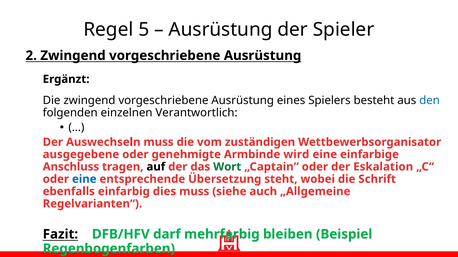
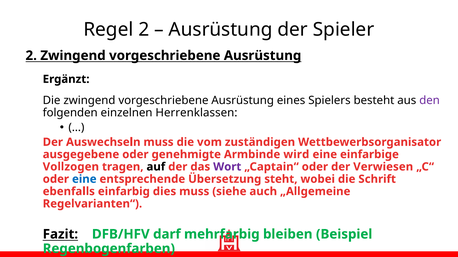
Regel 5: 5 -> 2
den colour: blue -> purple
Verantwortlich: Verantwortlich -> Herrenklassen
Anschluss: Anschluss -> Vollzogen
Wort colour: green -> purple
Eskalation: Eskalation -> Verwiesen
